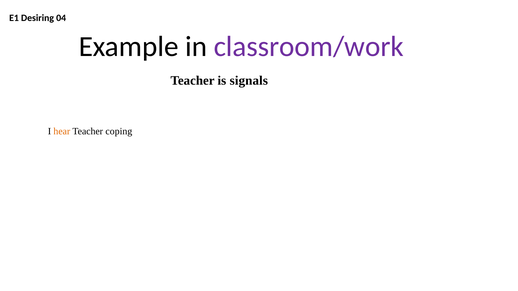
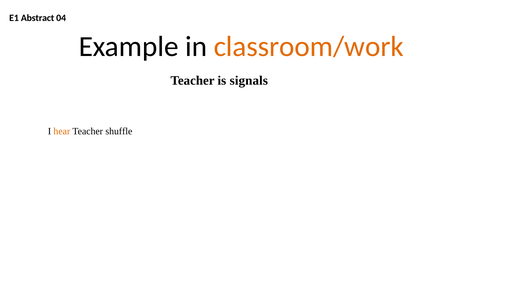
Desiring: Desiring -> Abstract
classroom/work colour: purple -> orange
coping: coping -> shuffle
